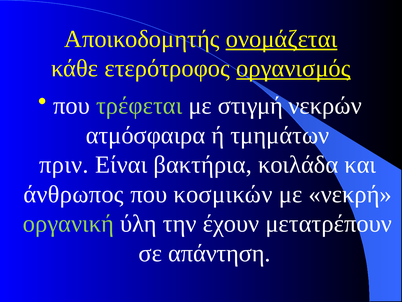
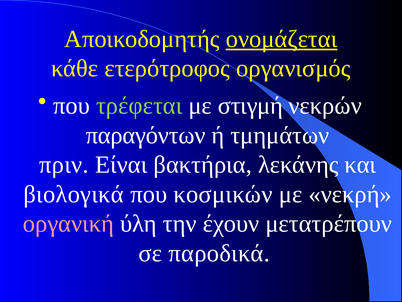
οργανισμός underline: present -> none
ατμόσφαιρα: ατμόσφαιρα -> παραγόντων
κοιλάδα: κοιλάδα -> λεκάνης
άνθρωπος: άνθρωπος -> βιολογικά
οργανική colour: light green -> pink
απάντηση: απάντηση -> παροδικά
